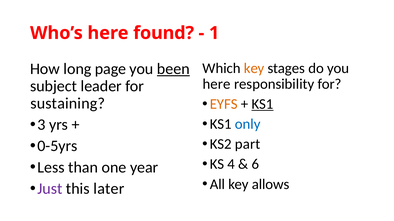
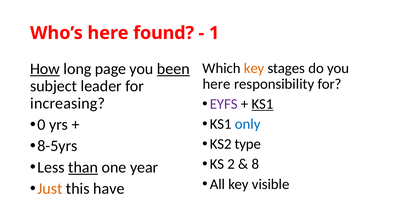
How underline: none -> present
EYFS colour: orange -> purple
sustaining: sustaining -> increasing
3: 3 -> 0
part: part -> type
0-5yrs: 0-5yrs -> 8-5yrs
4: 4 -> 2
6: 6 -> 8
than underline: none -> present
allows: allows -> visible
Just colour: purple -> orange
later: later -> have
